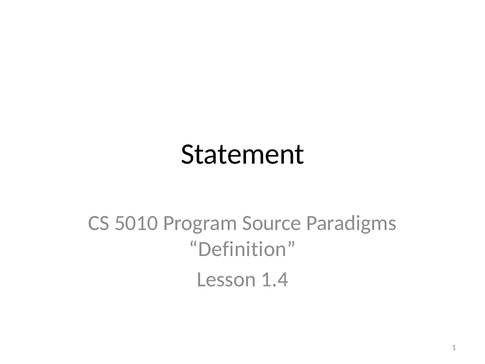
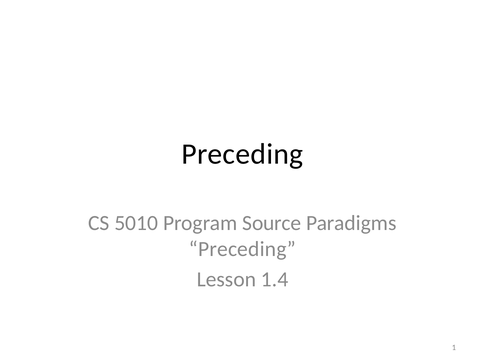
Statement at (243, 154): Statement -> Preceding
Definition at (242, 249): Definition -> Preceding
